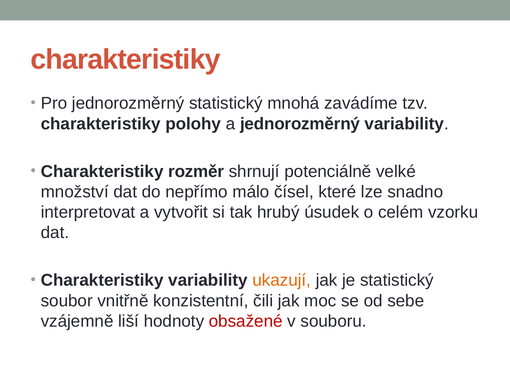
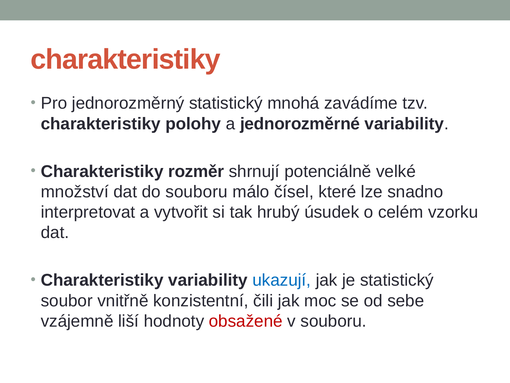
a jednorozměrný: jednorozměrný -> jednorozměrné
do nepřímo: nepřímo -> souboru
ukazují colour: orange -> blue
